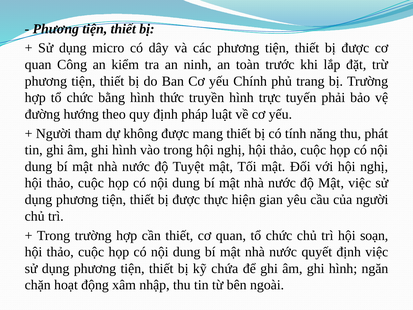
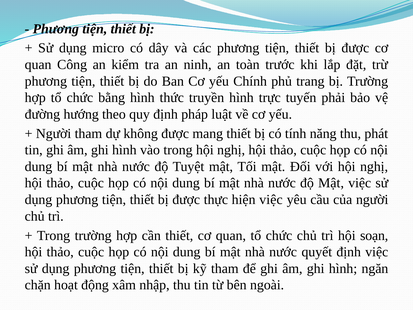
hiện gian: gian -> việc
kỹ chứa: chứa -> tham
